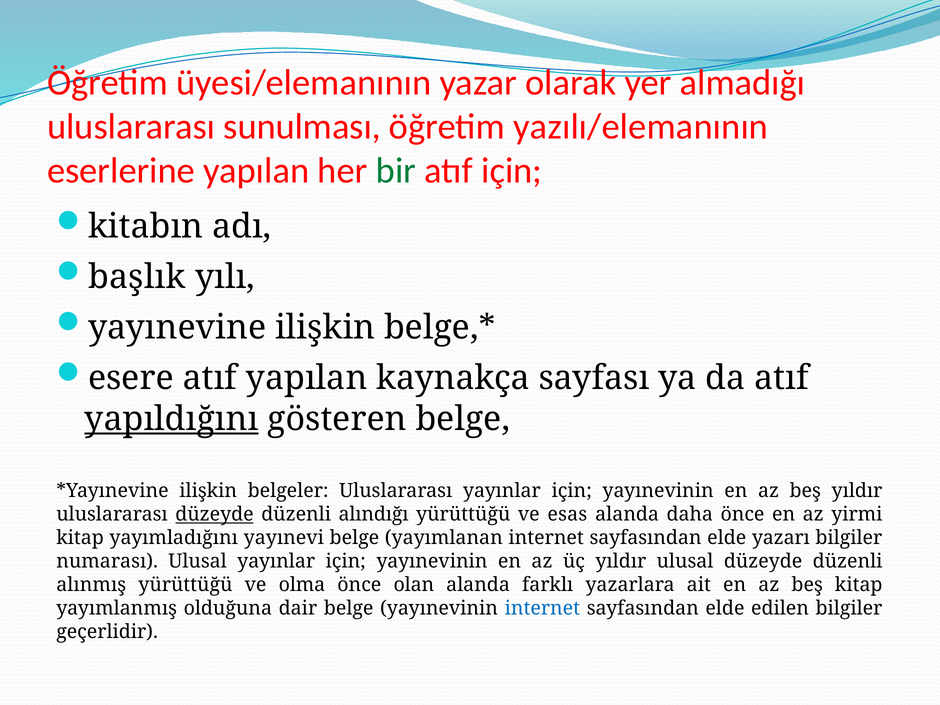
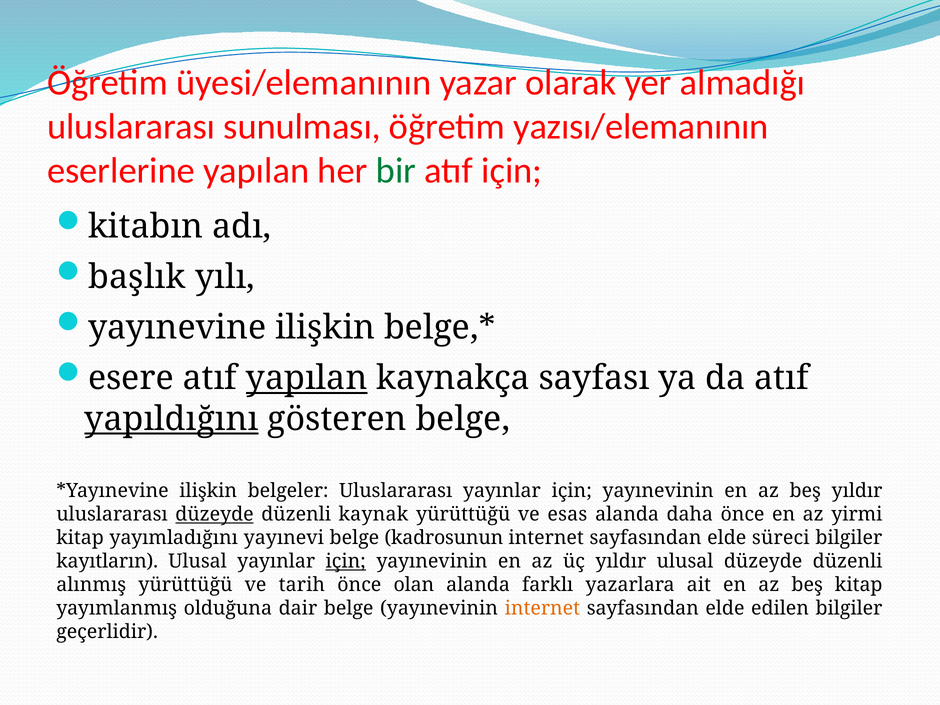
yazılı/elemanının: yazılı/elemanının -> yazısı/elemanının
yapılan at (307, 378) underline: none -> present
alındığı: alındığı -> kaynak
yayımlanan: yayımlanan -> kadrosunun
yazarı: yazarı -> süreci
numarası: numarası -> kayıtların
için at (346, 561) underline: none -> present
olma: olma -> tarih
internet at (542, 608) colour: blue -> orange
